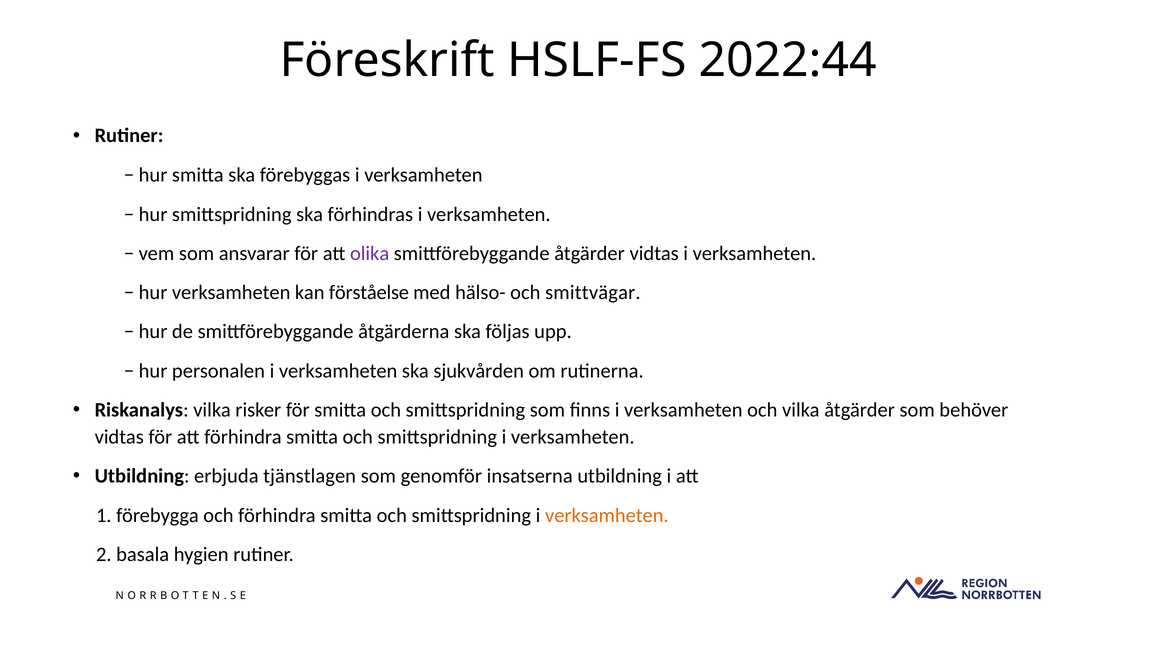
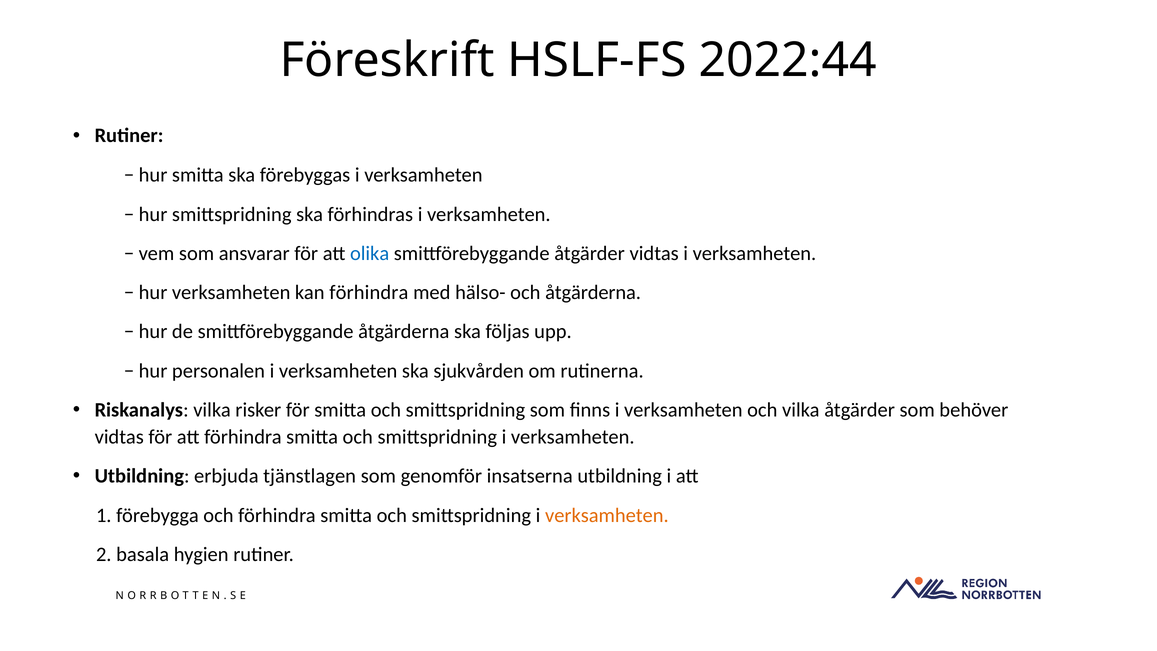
olika colour: purple -> blue
kan förståelse: förståelse -> förhindra
och smittvägar: smittvägar -> åtgärderna
